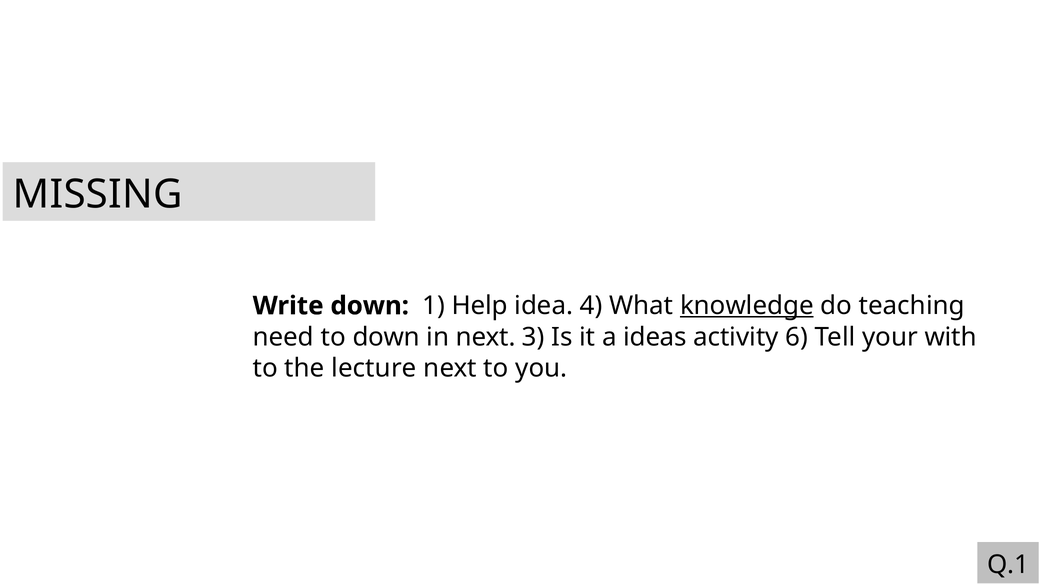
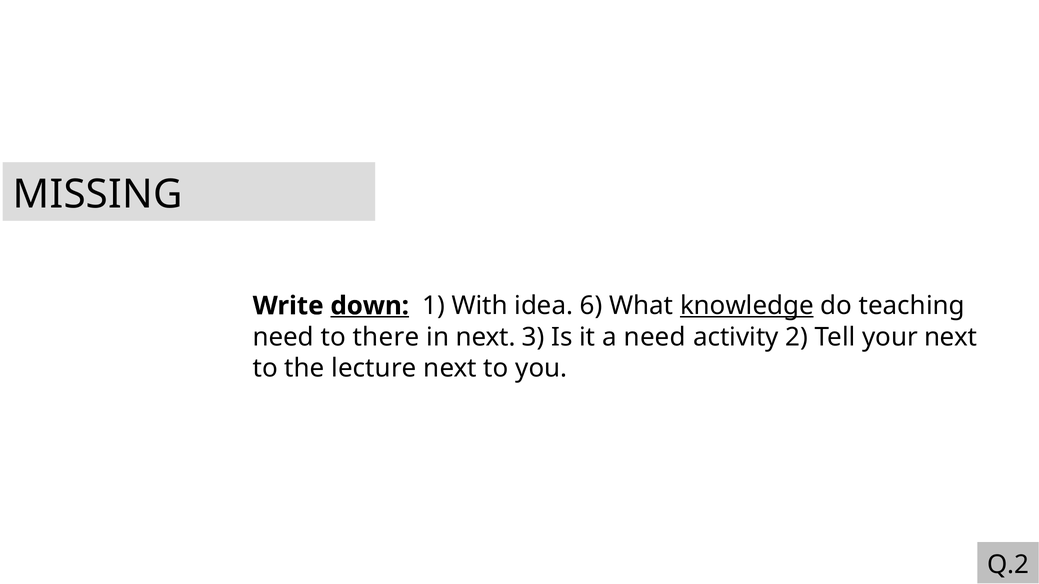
down at (370, 306) underline: none -> present
Help: Help -> With
4: 4 -> 6
to down: down -> there
a ideas: ideas -> need
6: 6 -> 2
your with: with -> next
Q.1: Q.1 -> Q.2
